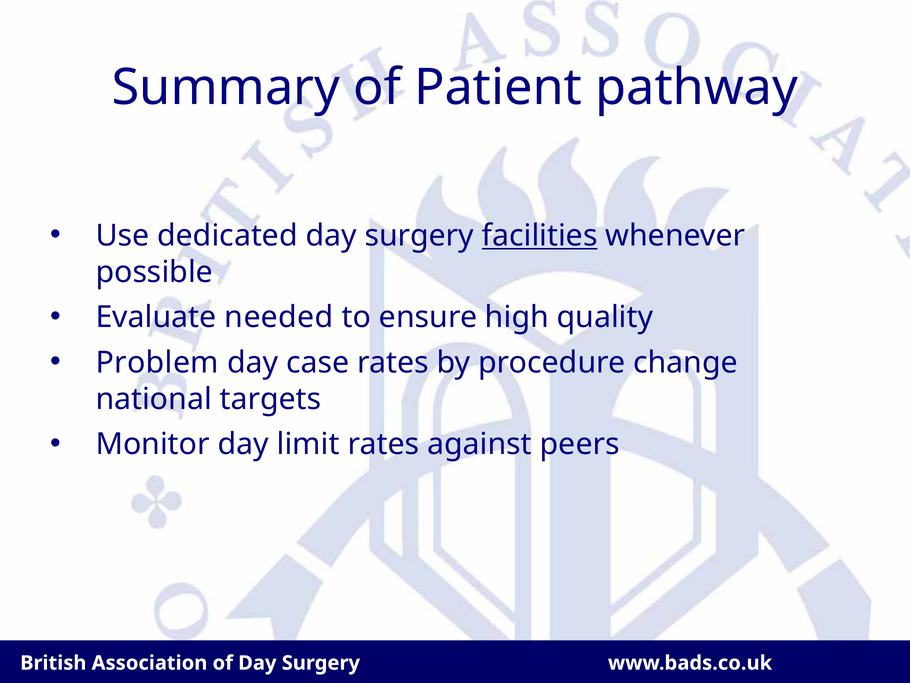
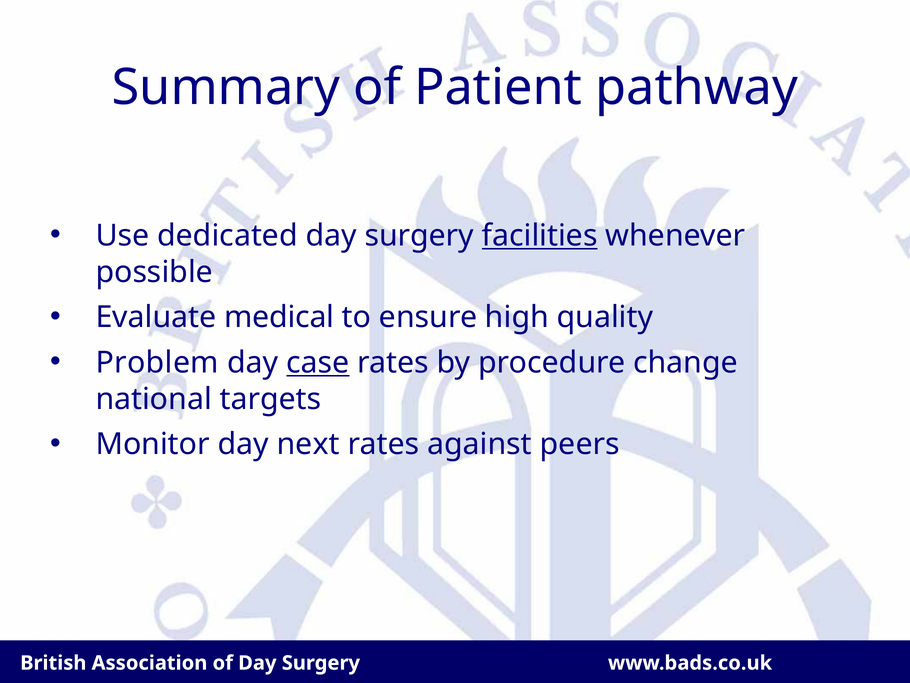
needed: needed -> medical
case underline: none -> present
limit: limit -> next
